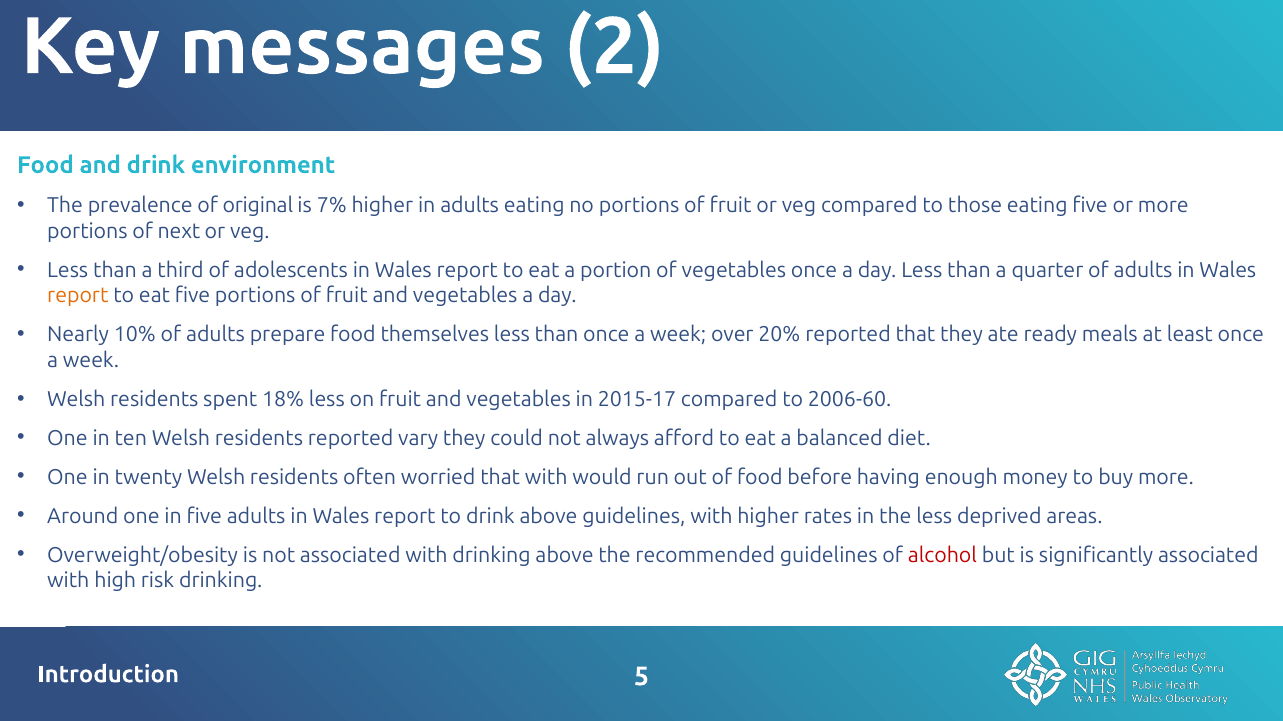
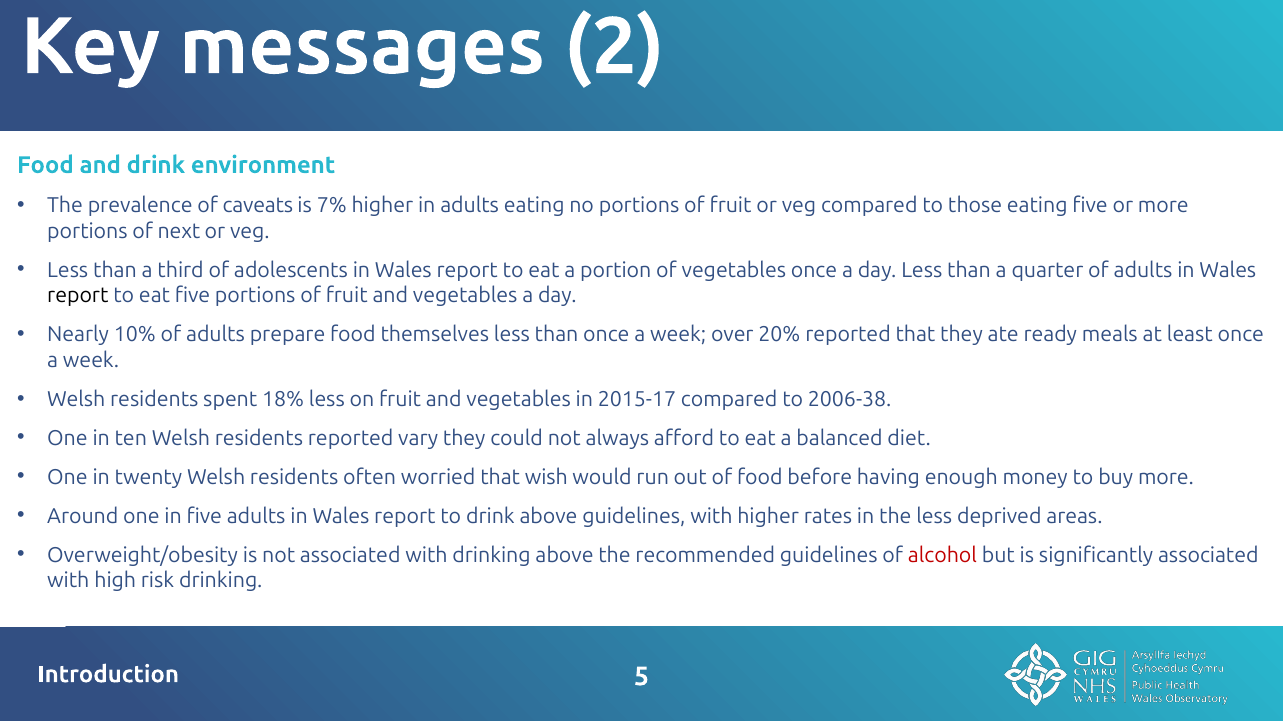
original: original -> caveats
report at (78, 296) colour: orange -> black
2006-60: 2006-60 -> 2006-38
that with: with -> wish
